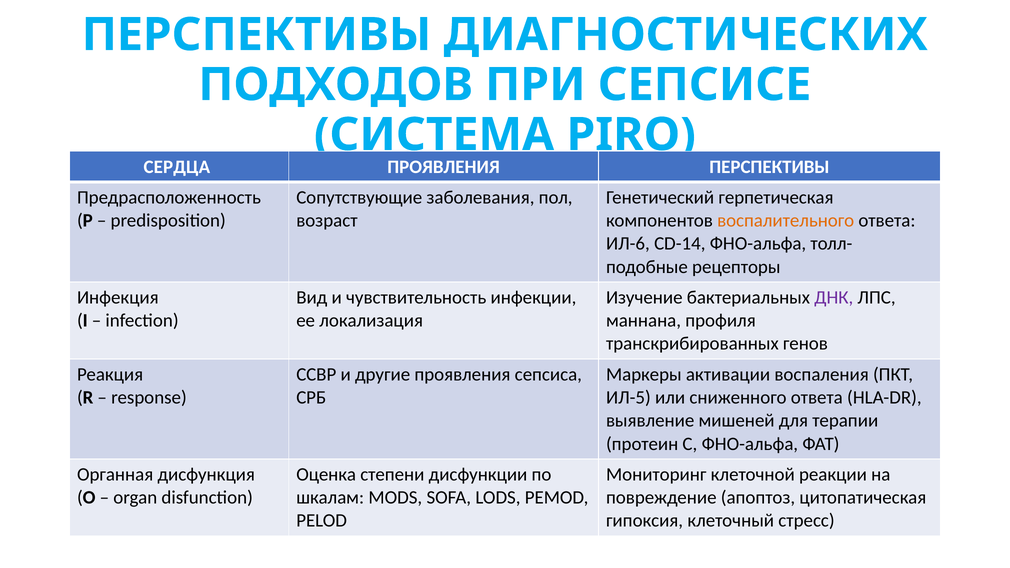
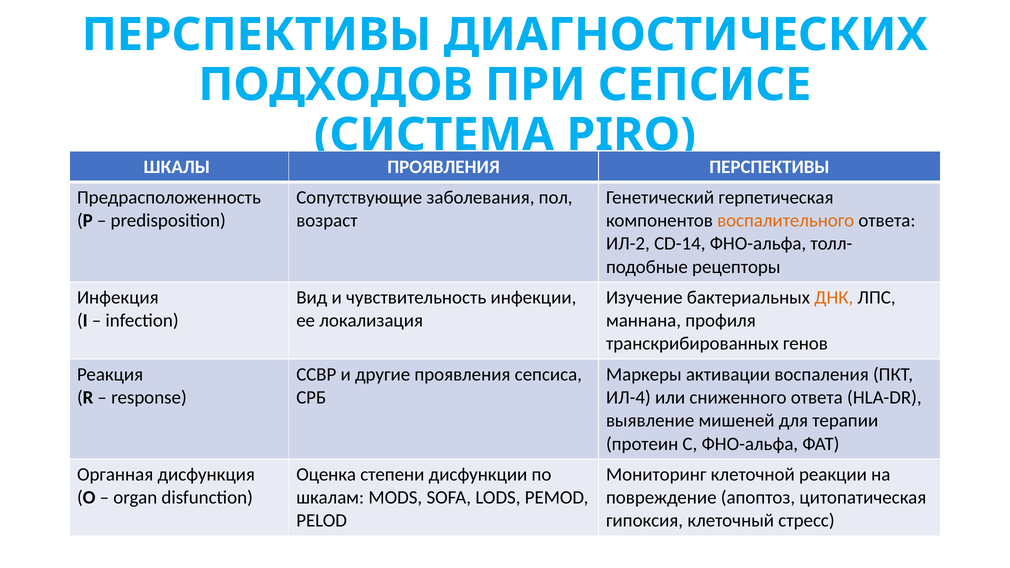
СЕРДЦА: СЕРДЦА -> ШКАЛЫ
ИЛ-6: ИЛ-6 -> ИЛ-2
ДНК colour: purple -> orange
ИЛ-5: ИЛ-5 -> ИЛ-4
